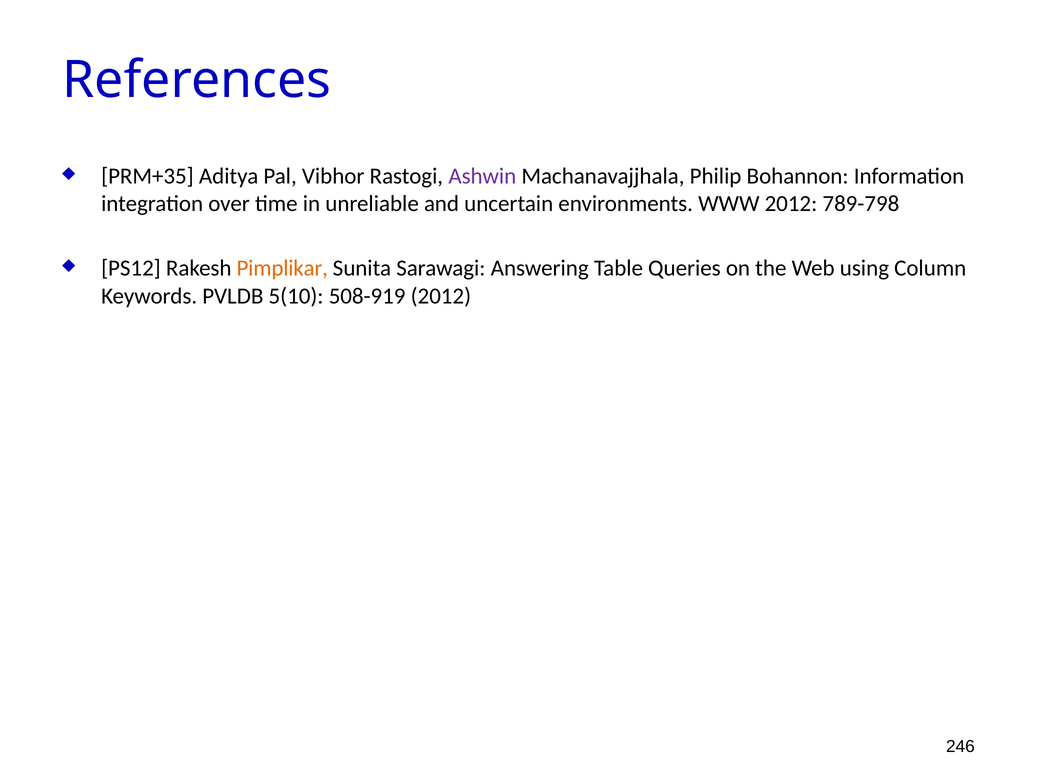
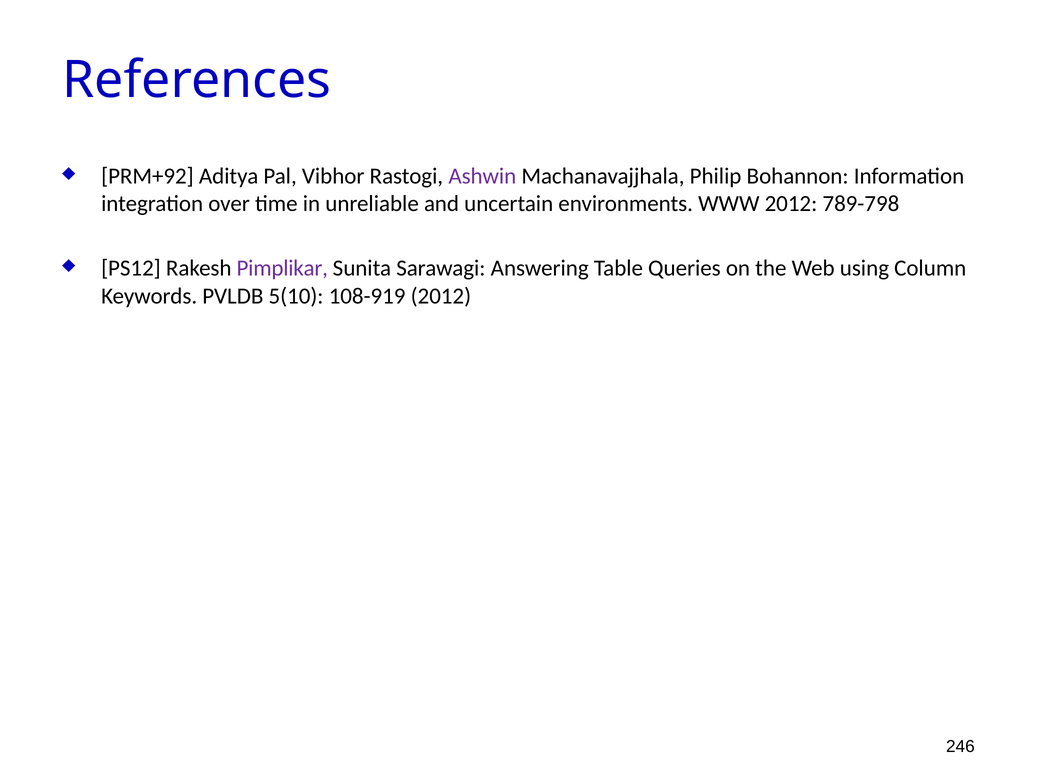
PRM+35: PRM+35 -> PRM+92
Pimplikar colour: orange -> purple
508-919: 508-919 -> 108-919
